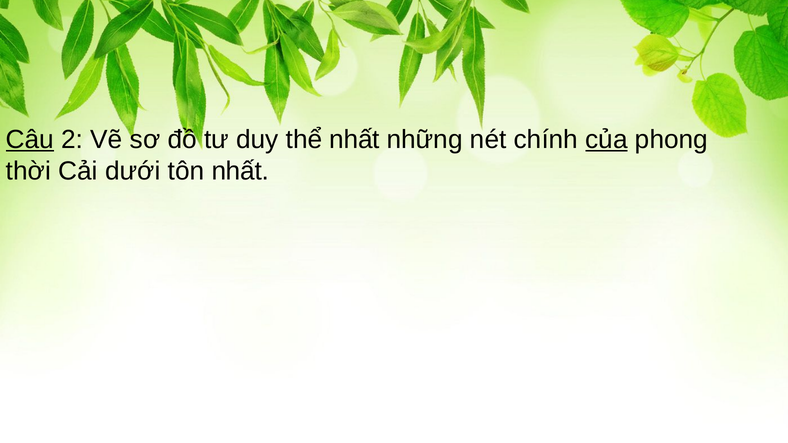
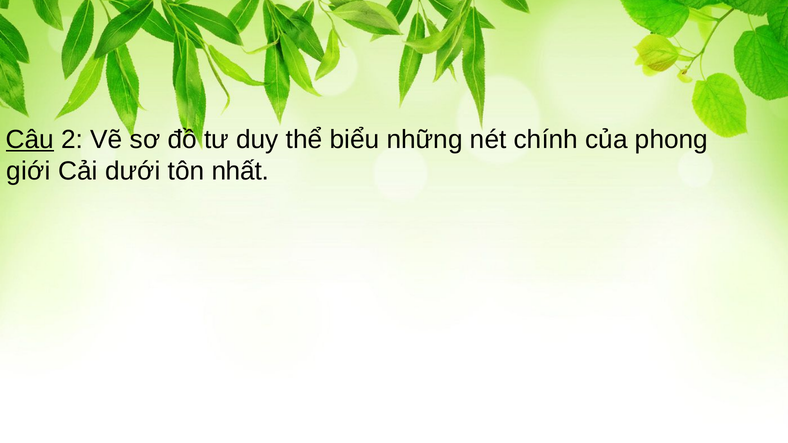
thể nhất: nhất -> biểu
của underline: present -> none
thời: thời -> giới
